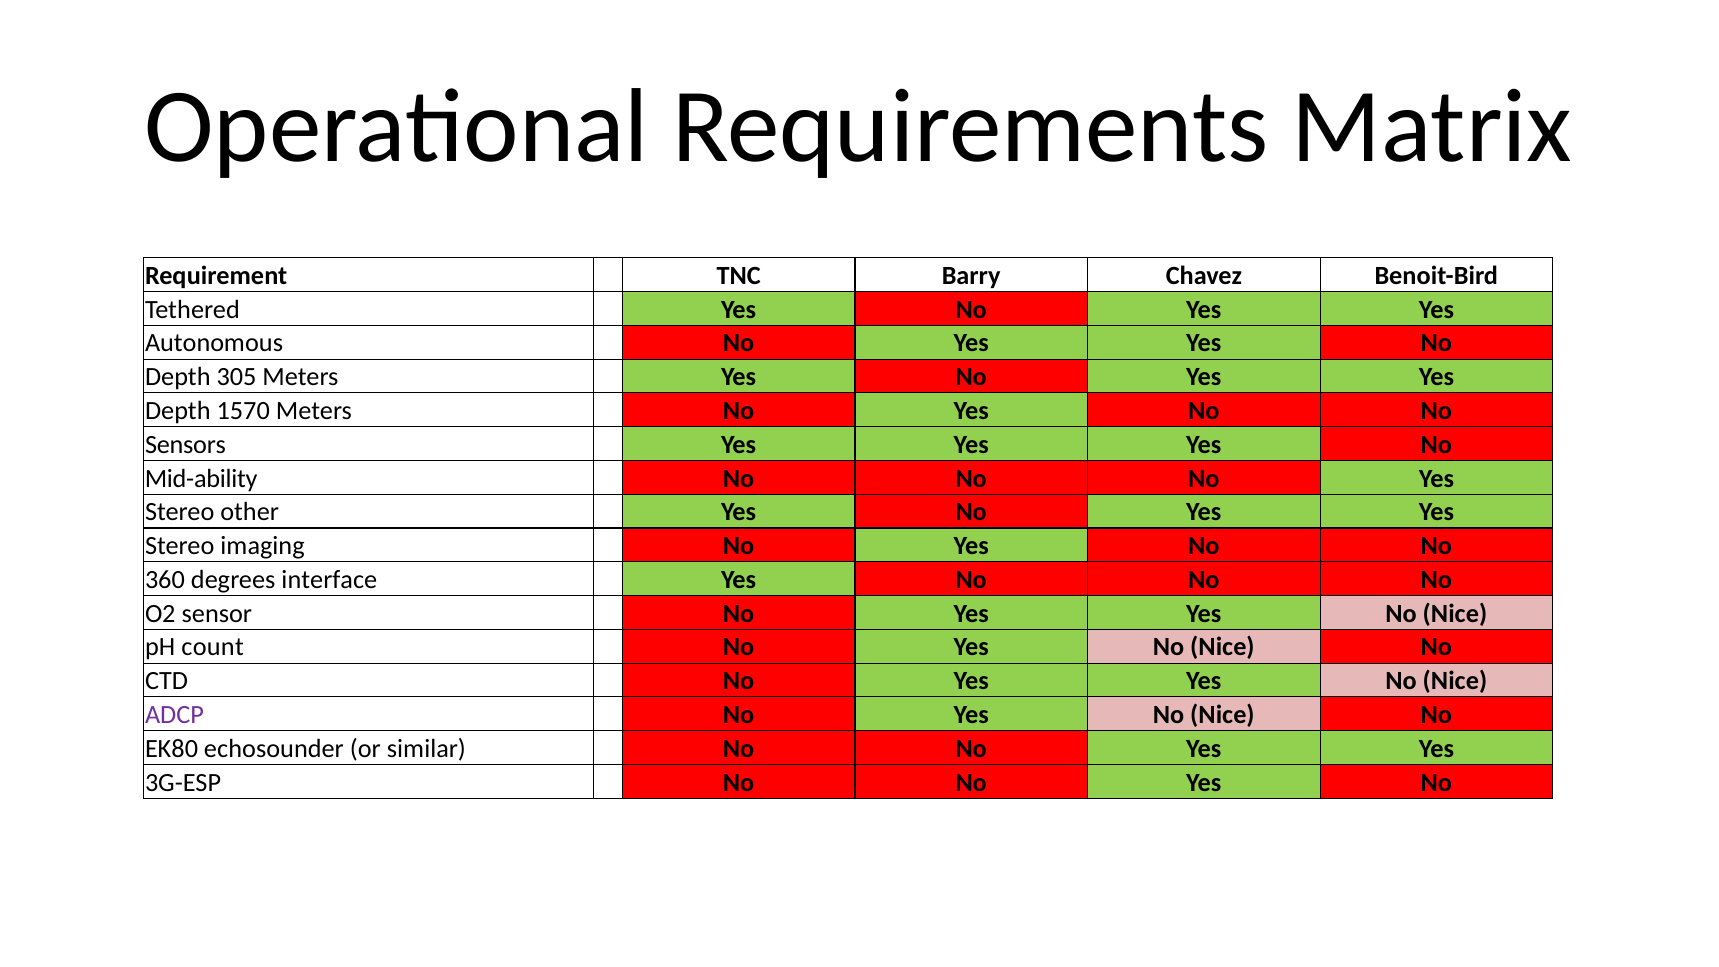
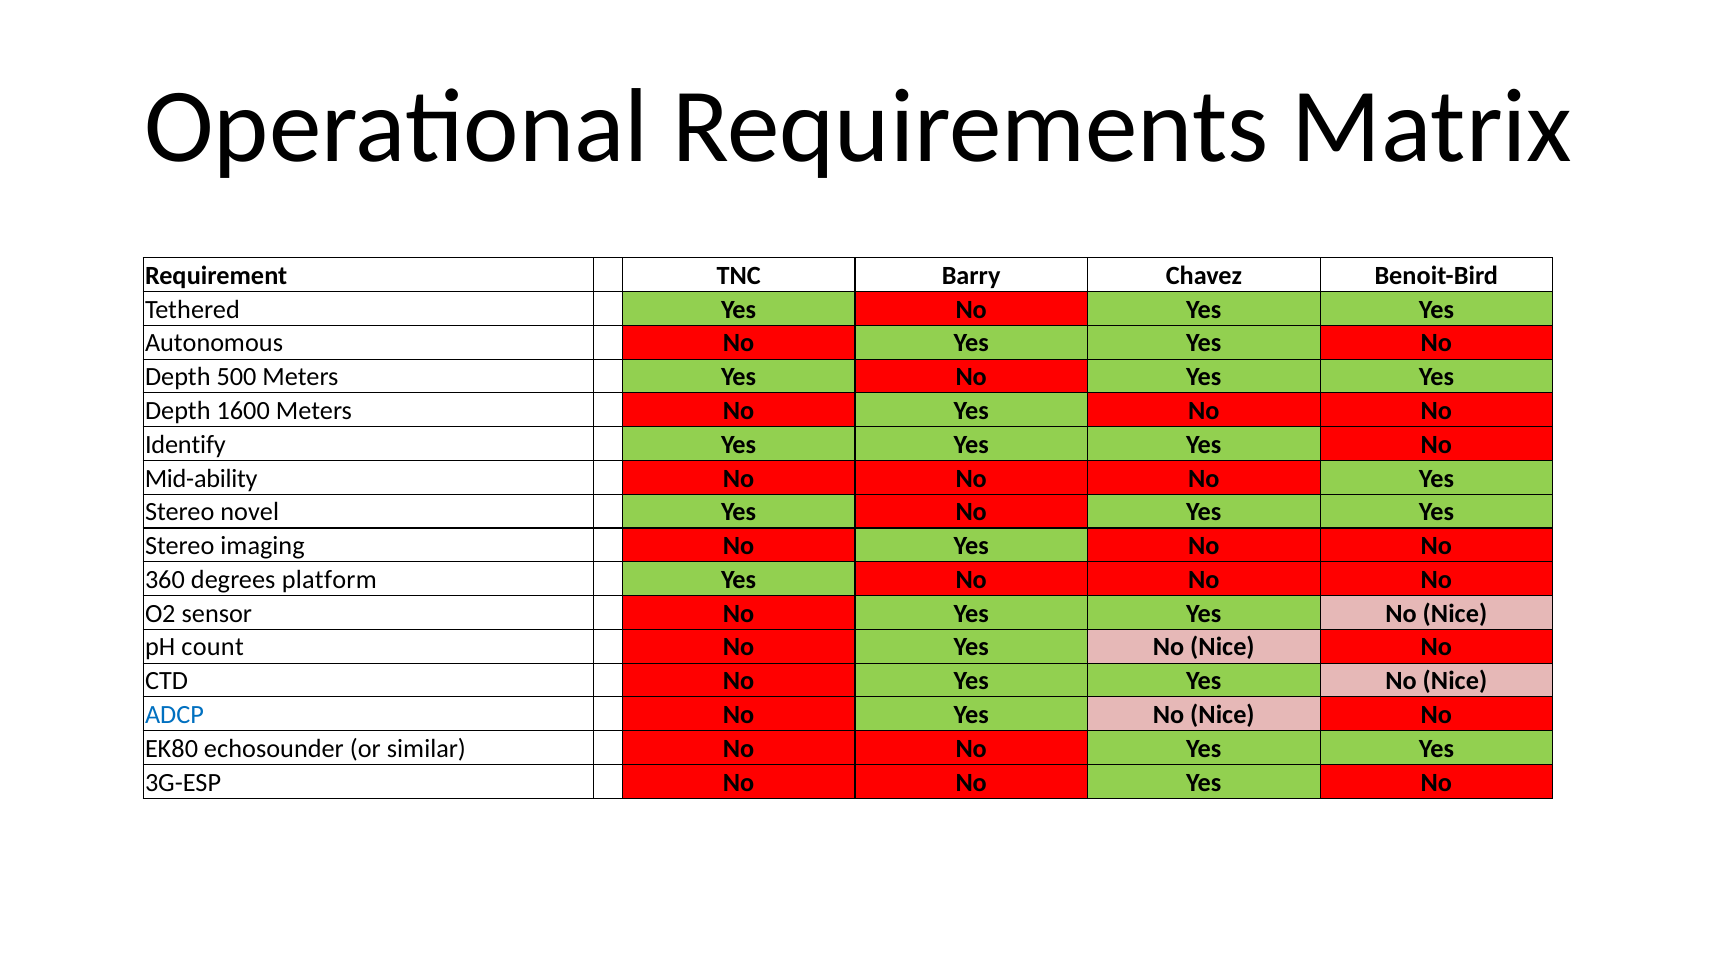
305: 305 -> 500
1570: 1570 -> 1600
Sensors: Sensors -> Identify
other: other -> novel
interface: interface -> platform
ADCP colour: purple -> blue
